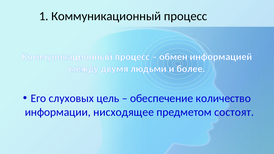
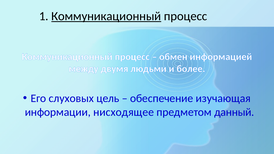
Коммуникационный at (106, 16) underline: none -> present
количество: количество -> изучающая
состоят: состоят -> данный
